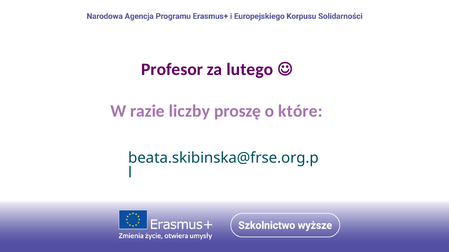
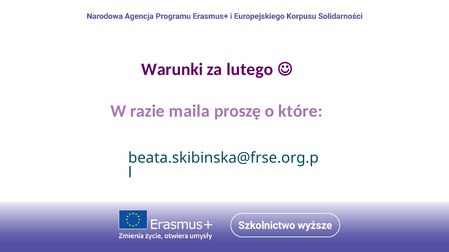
Profesor: Profesor -> Warunki
liczby: liczby -> maila
